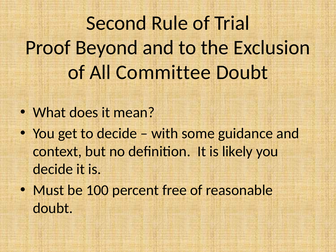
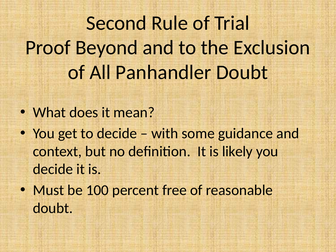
Committee: Committee -> Panhandler
